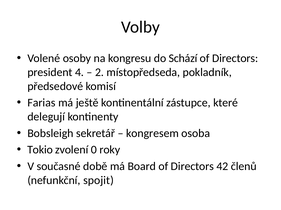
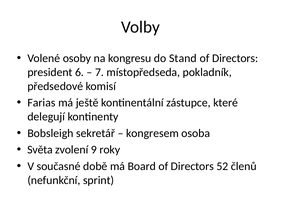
Schází: Schází -> Stand
4: 4 -> 6
2: 2 -> 7
Tokio: Tokio -> Světa
0: 0 -> 9
42: 42 -> 52
spojit: spojit -> sprint
